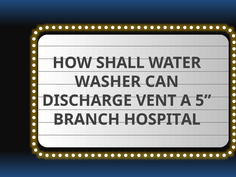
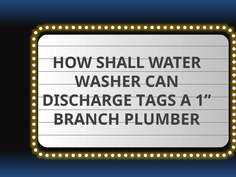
VENT: VENT -> TAGS
5: 5 -> 1
HOSPITAL: HOSPITAL -> PLUMBER
